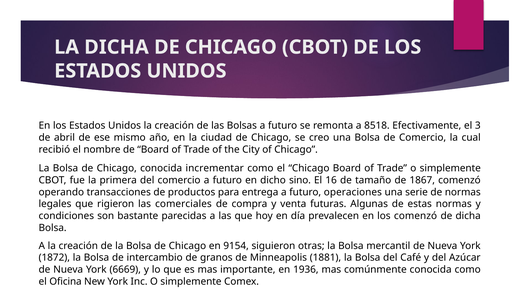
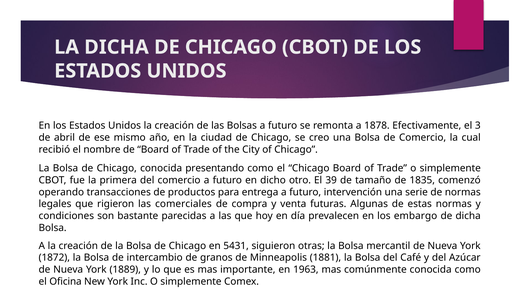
8518: 8518 -> 1878
incrementar: incrementar -> presentando
sino: sino -> otro
16: 16 -> 39
1867: 1867 -> 1835
operaciones: operaciones -> intervención
los comenzó: comenzó -> embargo
9154: 9154 -> 5431
6669: 6669 -> 1889
1936: 1936 -> 1963
